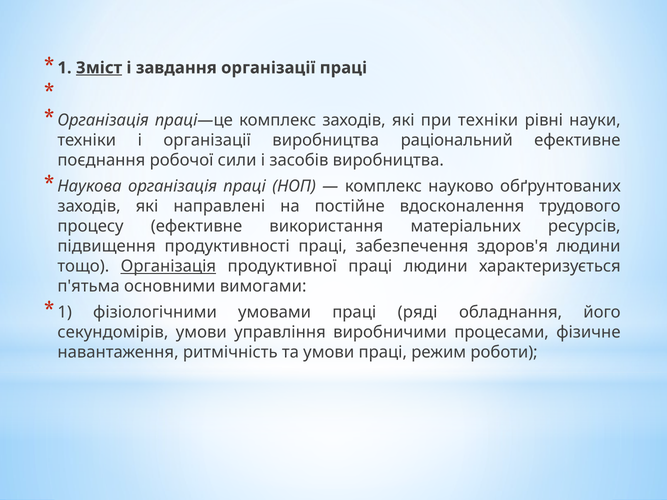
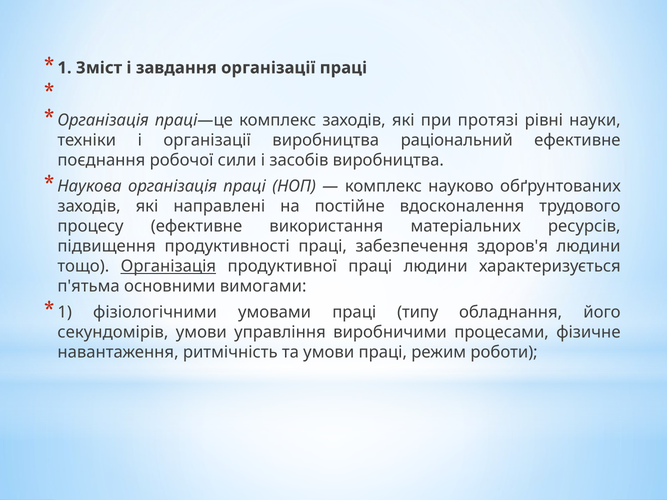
Зміст underline: present -> none
при техніки: техніки -> протязі
ряді: ряді -> типу
